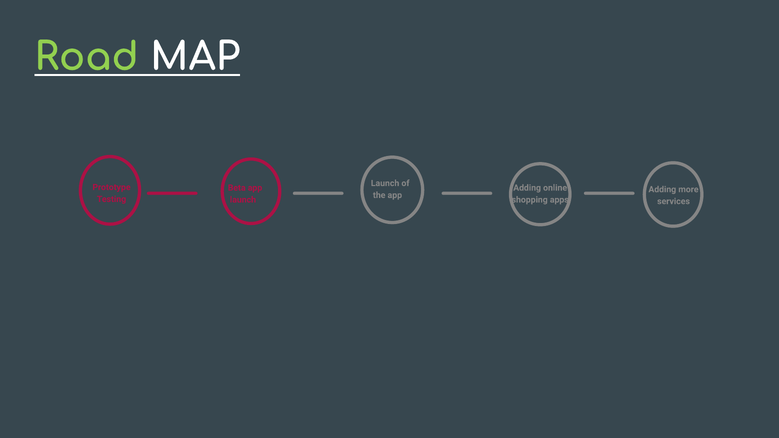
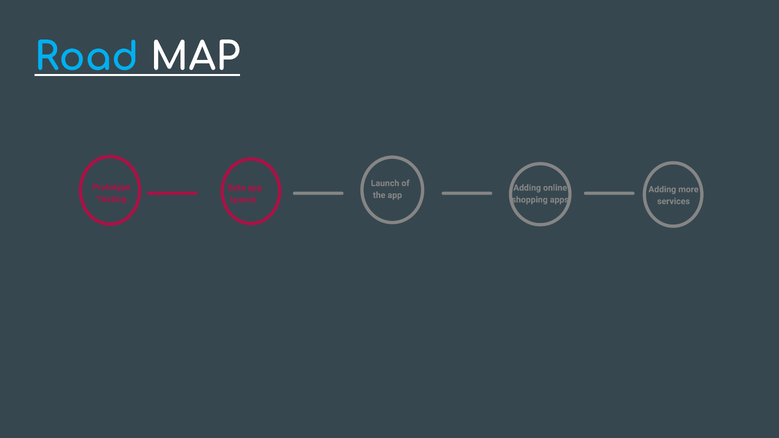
Road colour: light green -> light blue
